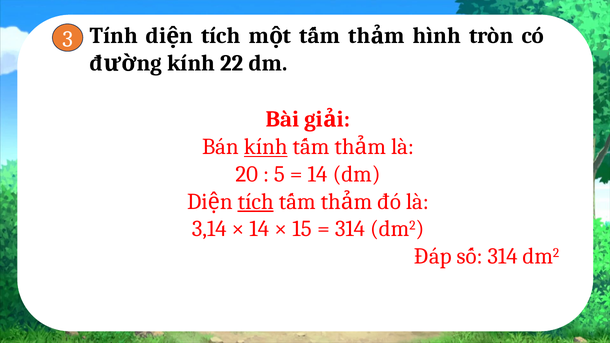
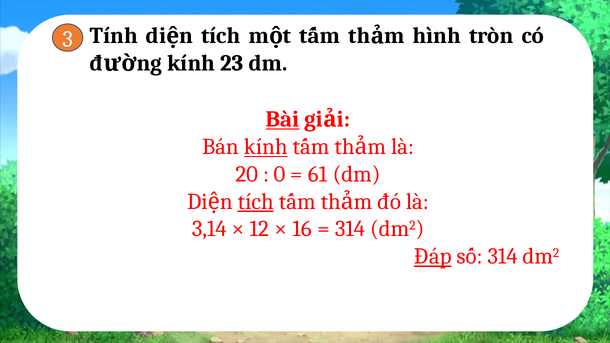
22: 22 -> 23
Bài underline: none -> present
5: 5 -> 0
14 at (317, 174): 14 -> 61
14 at (259, 229): 14 -> 12
15: 15 -> 16
Đáp underline: none -> present
